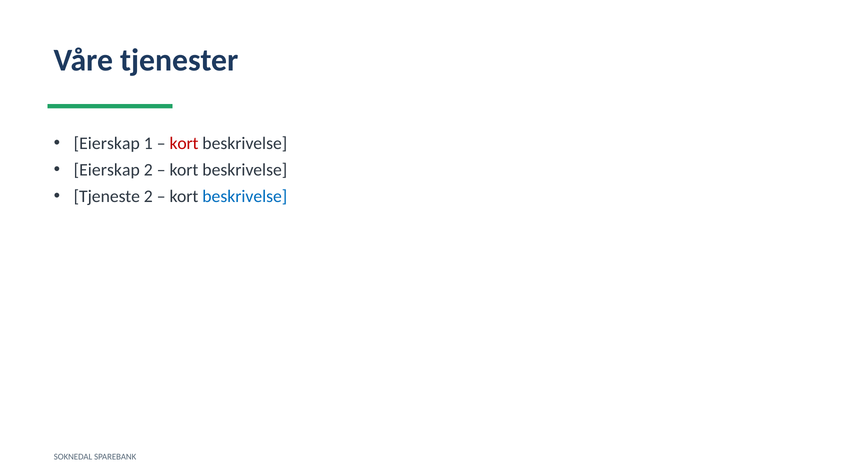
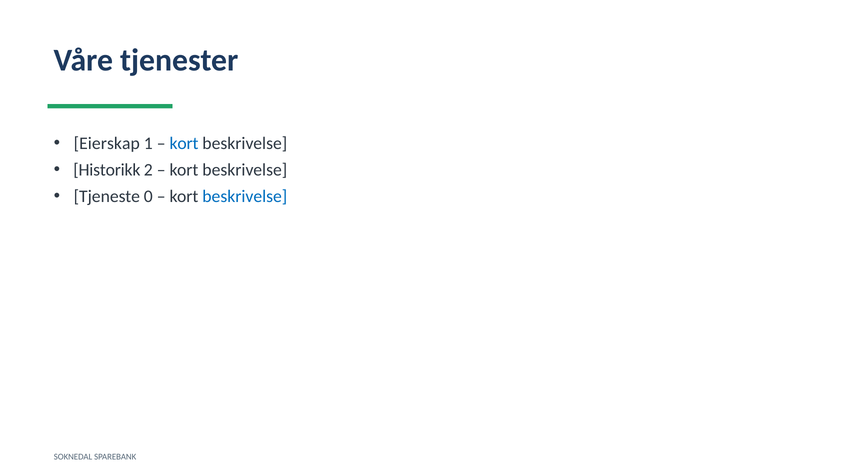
kort at (184, 143) colour: red -> blue
Eierskap at (107, 170): Eierskap -> Historikk
Tjeneste 2: 2 -> 0
